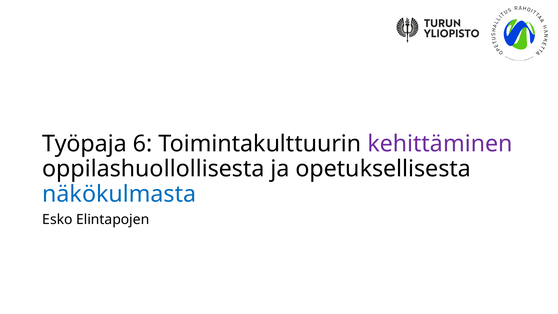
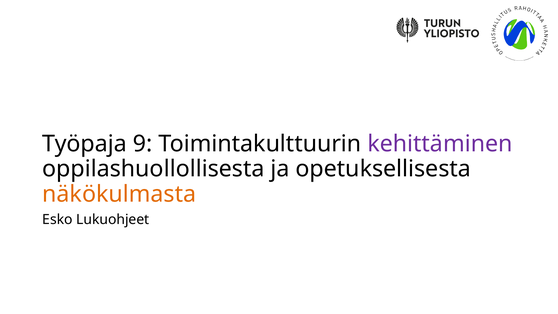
6: 6 -> 9
näkökulmasta colour: blue -> orange
Elintapojen: Elintapojen -> Lukuohjeet
